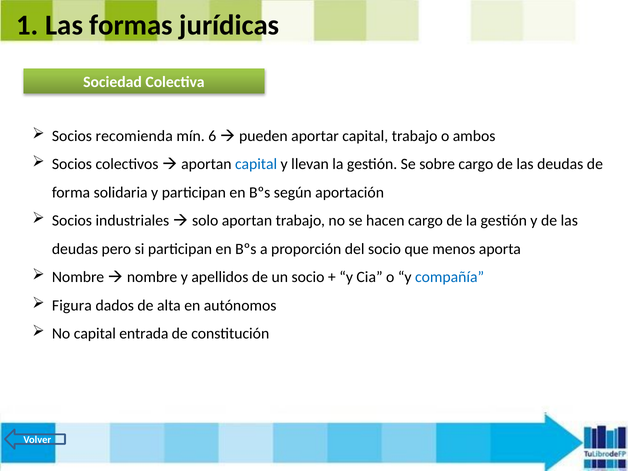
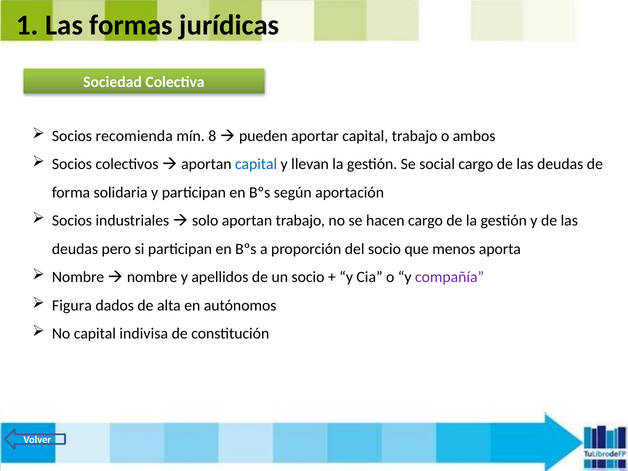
6: 6 -> 8
sobre: sobre -> social
compañía colour: blue -> purple
entrada: entrada -> indivisa
